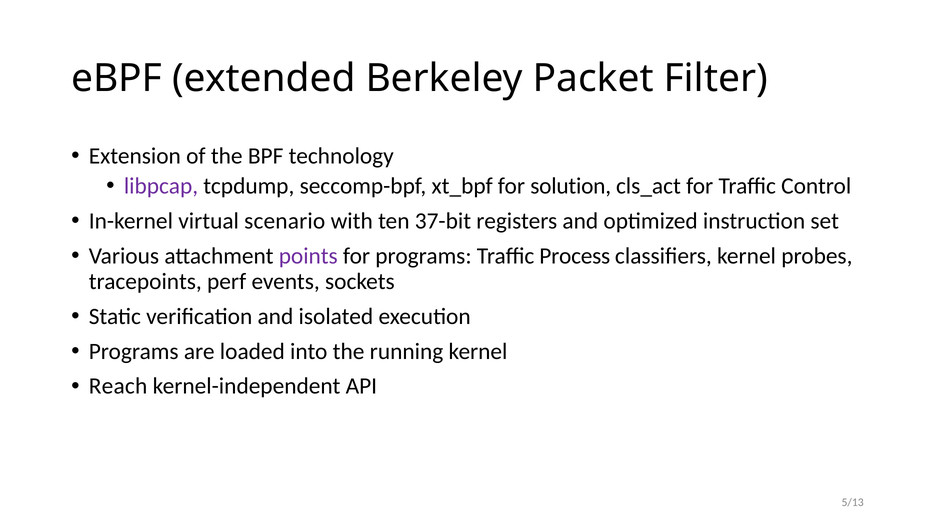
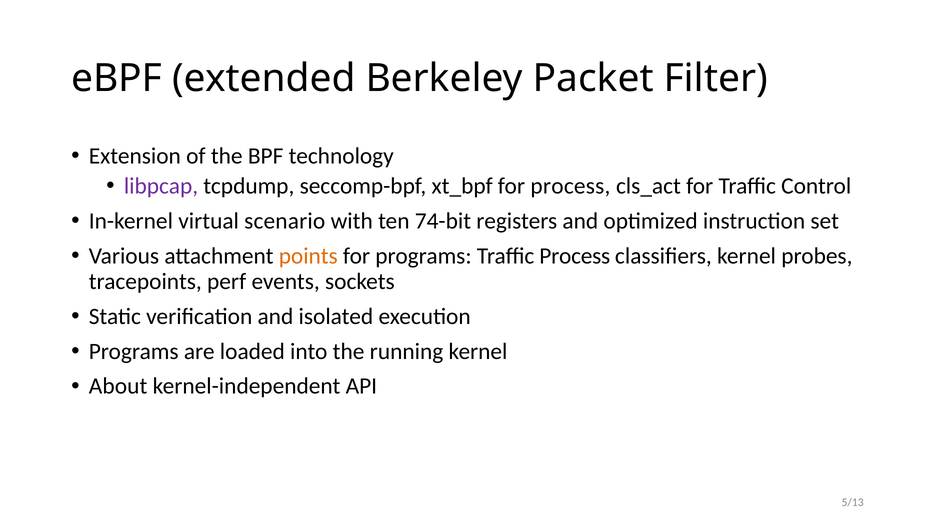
for solution: solution -> process
37-bit: 37-bit -> 74-bit
points colour: purple -> orange
Reach: Reach -> About
